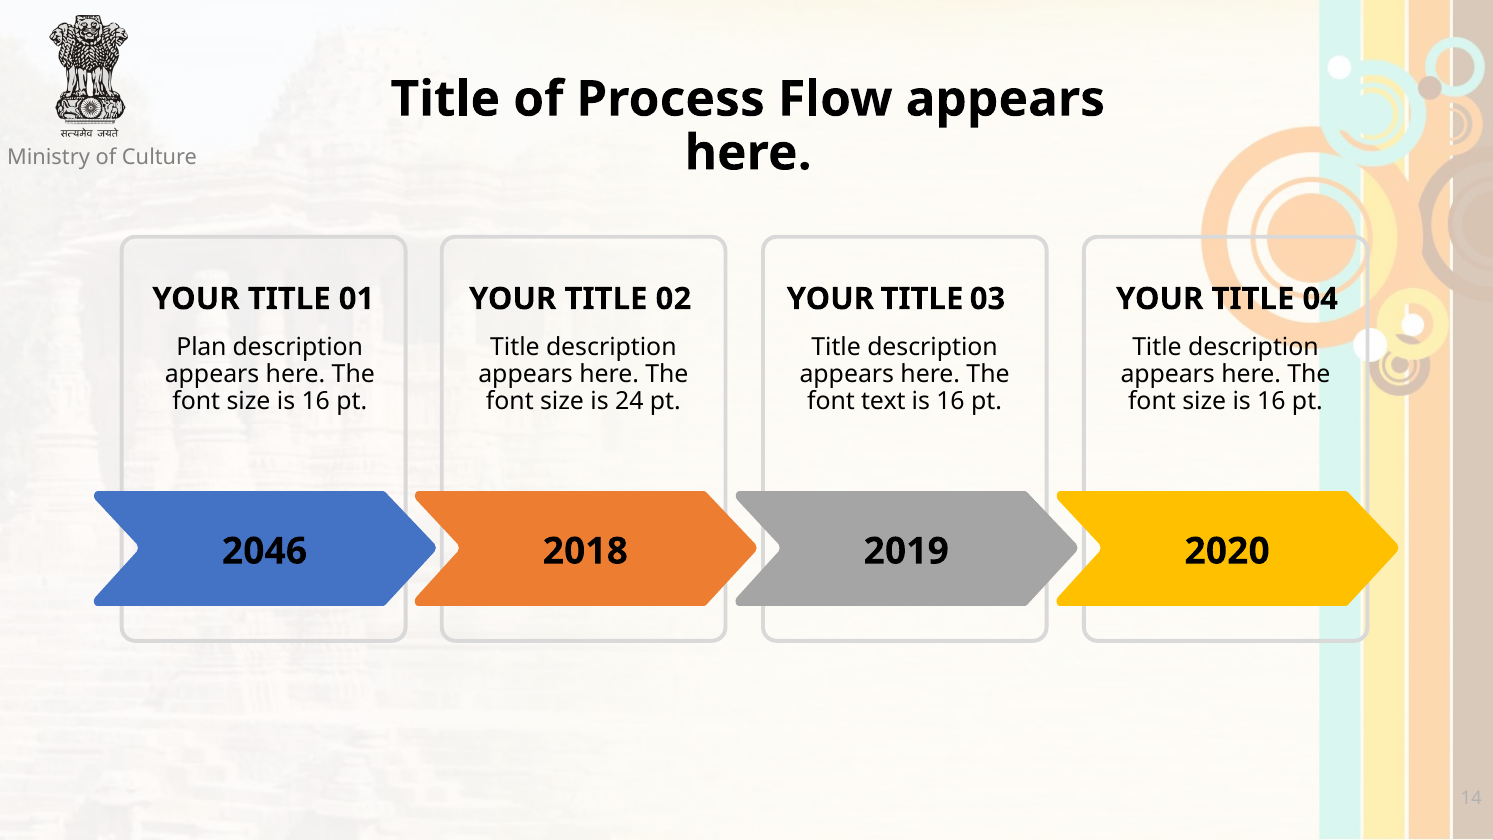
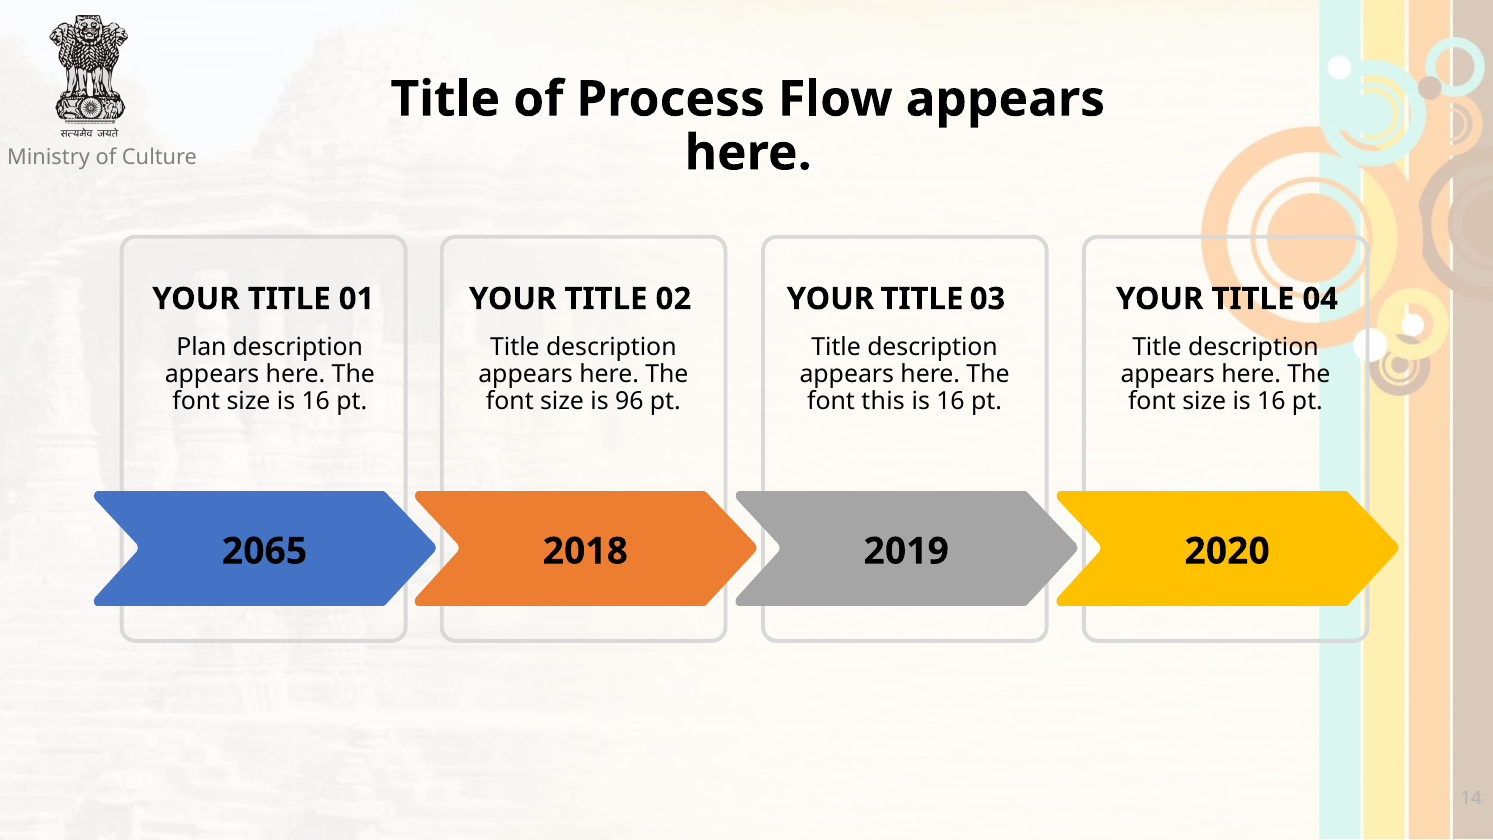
24: 24 -> 96
text: text -> this
2046: 2046 -> 2065
